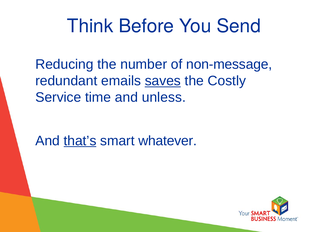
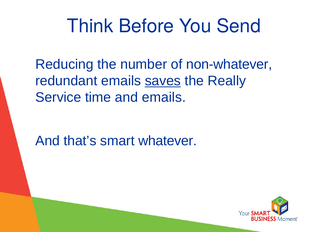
non-message: non-message -> non-whatever
Costly: Costly -> Really
and unless: unless -> emails
that’s underline: present -> none
